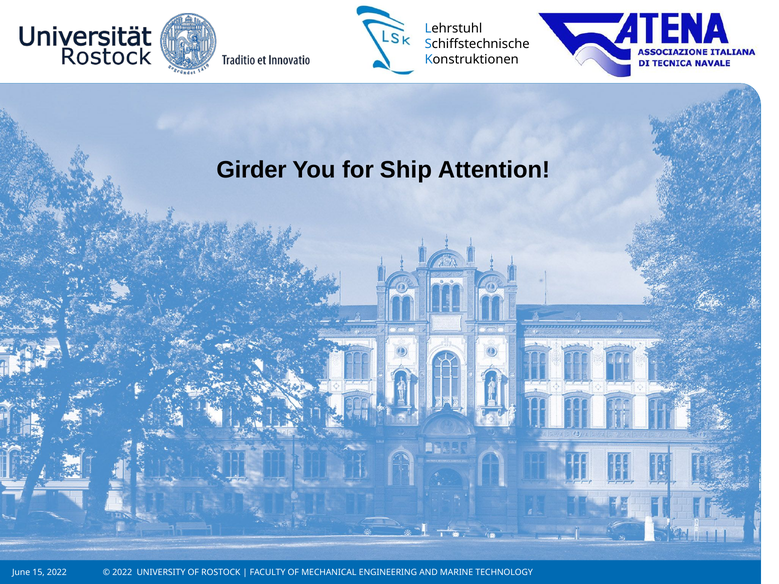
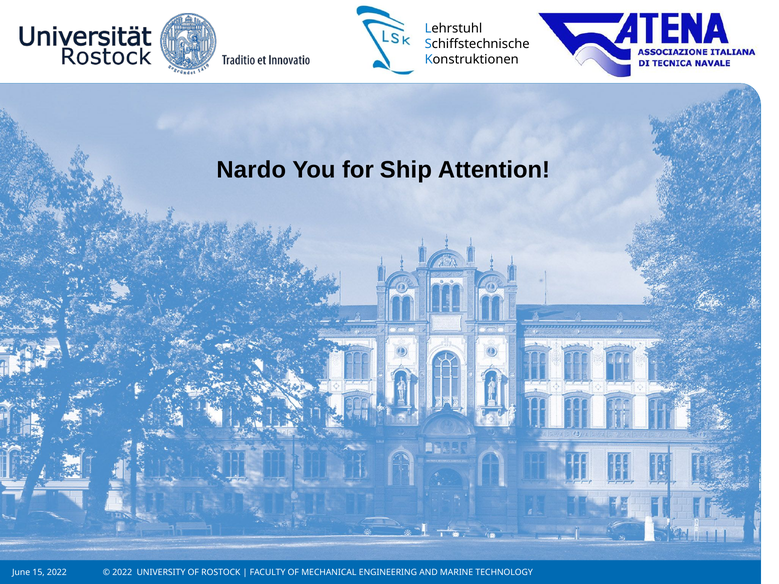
Girder: Girder -> Nardo
